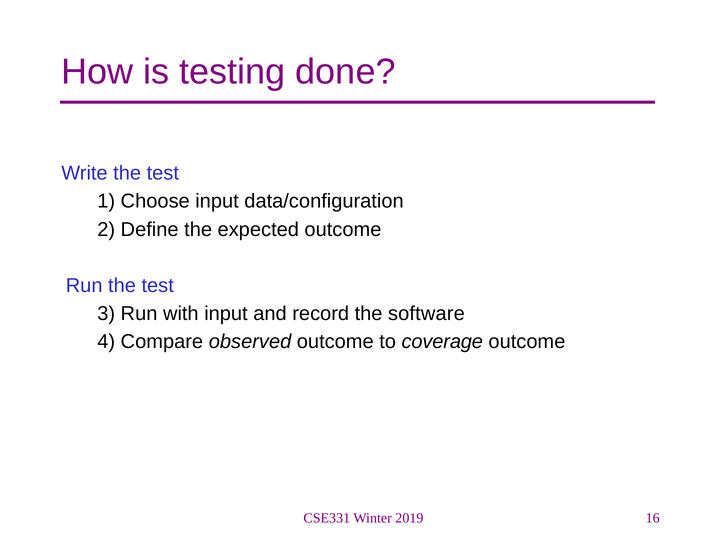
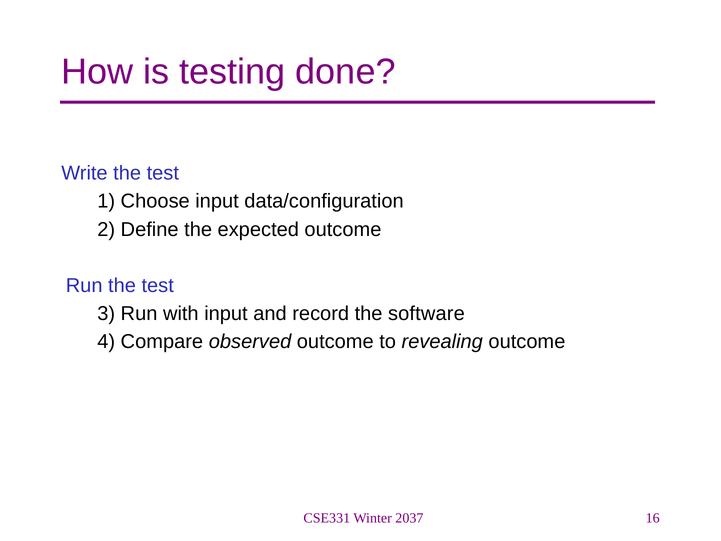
coverage: coverage -> revealing
2019: 2019 -> 2037
